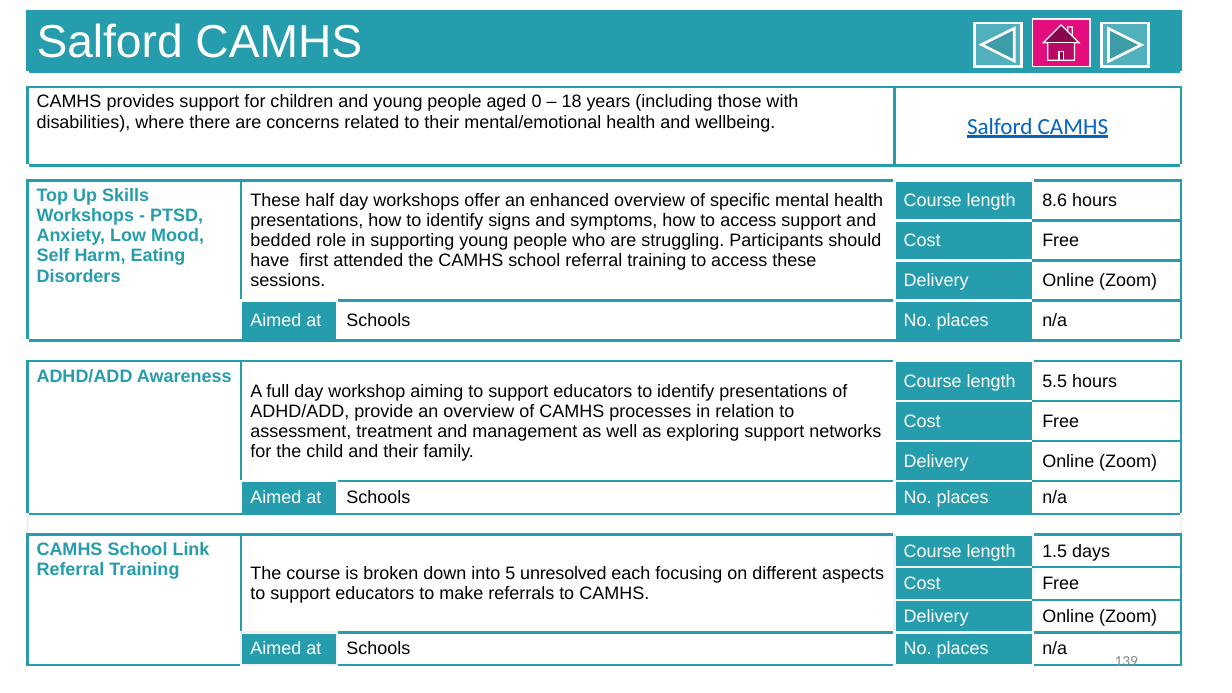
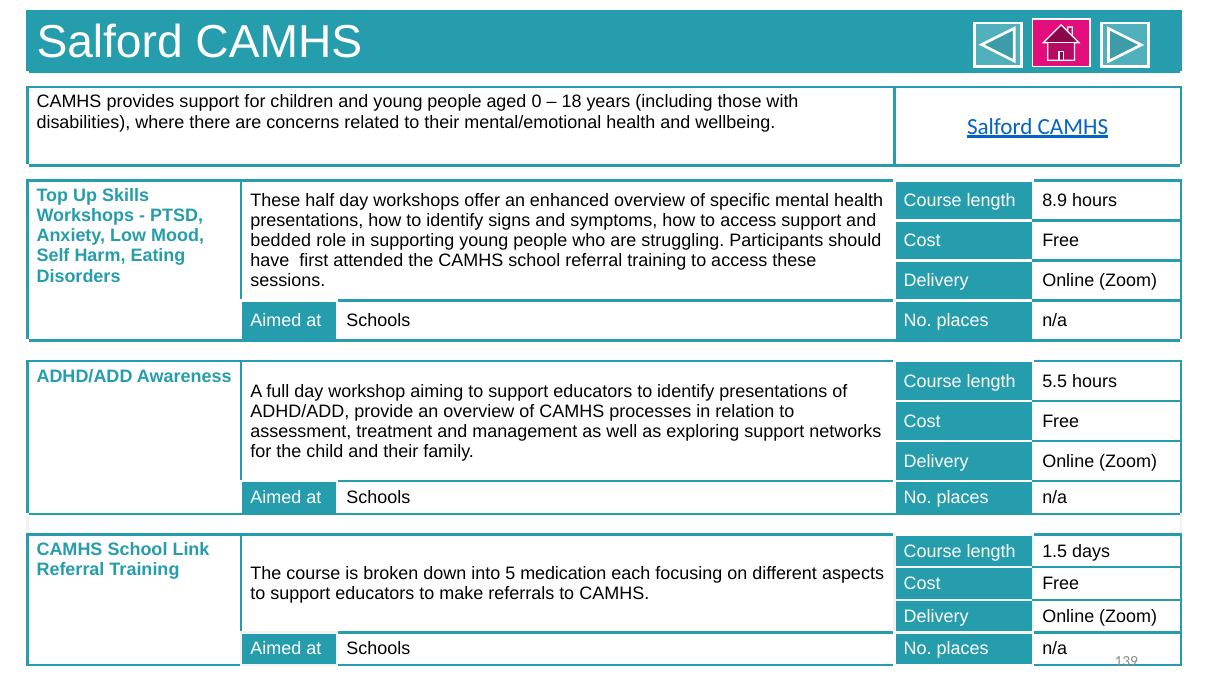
8.6: 8.6 -> 8.9
unresolved: unresolved -> medication
